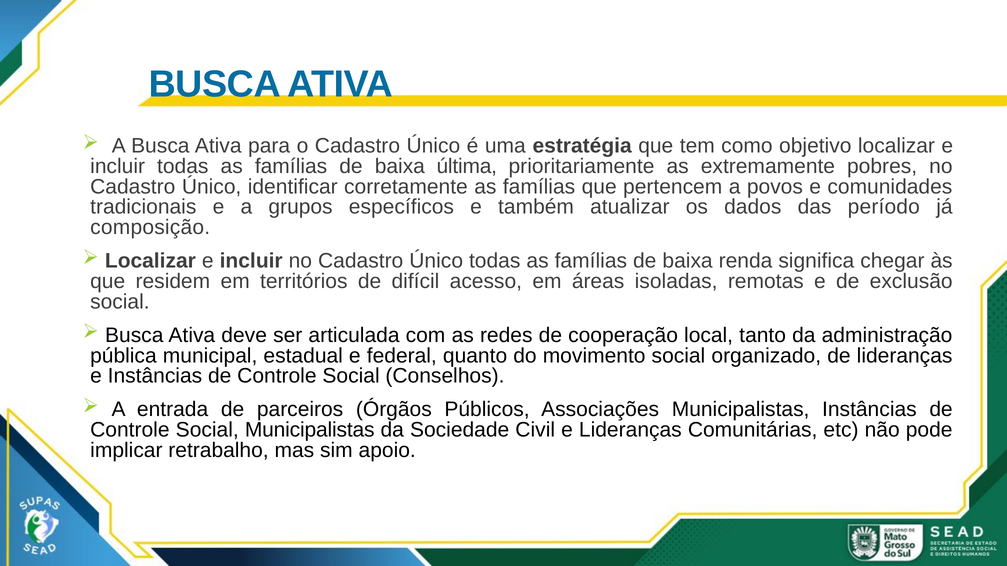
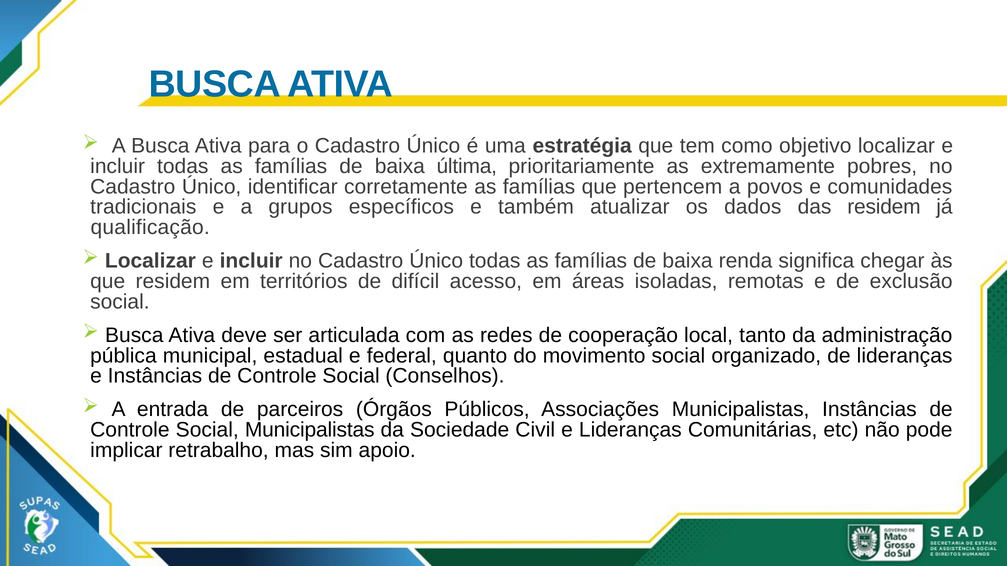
das período: período -> residem
composição: composição -> qualificação
